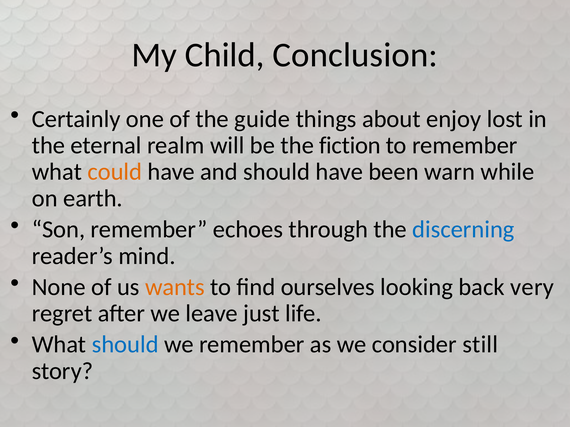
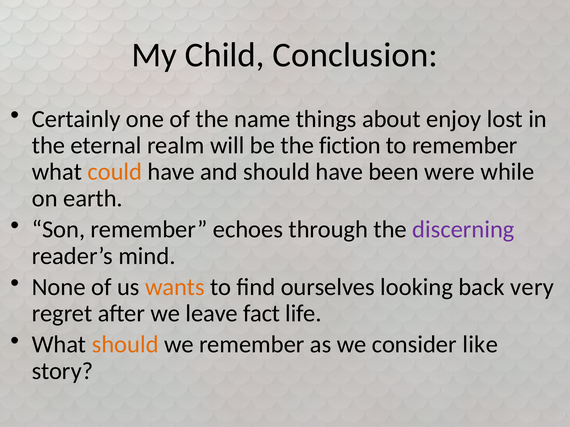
guide: guide -> name
warn: warn -> were
discerning colour: blue -> purple
just: just -> fact
should at (125, 345) colour: blue -> orange
still: still -> like
